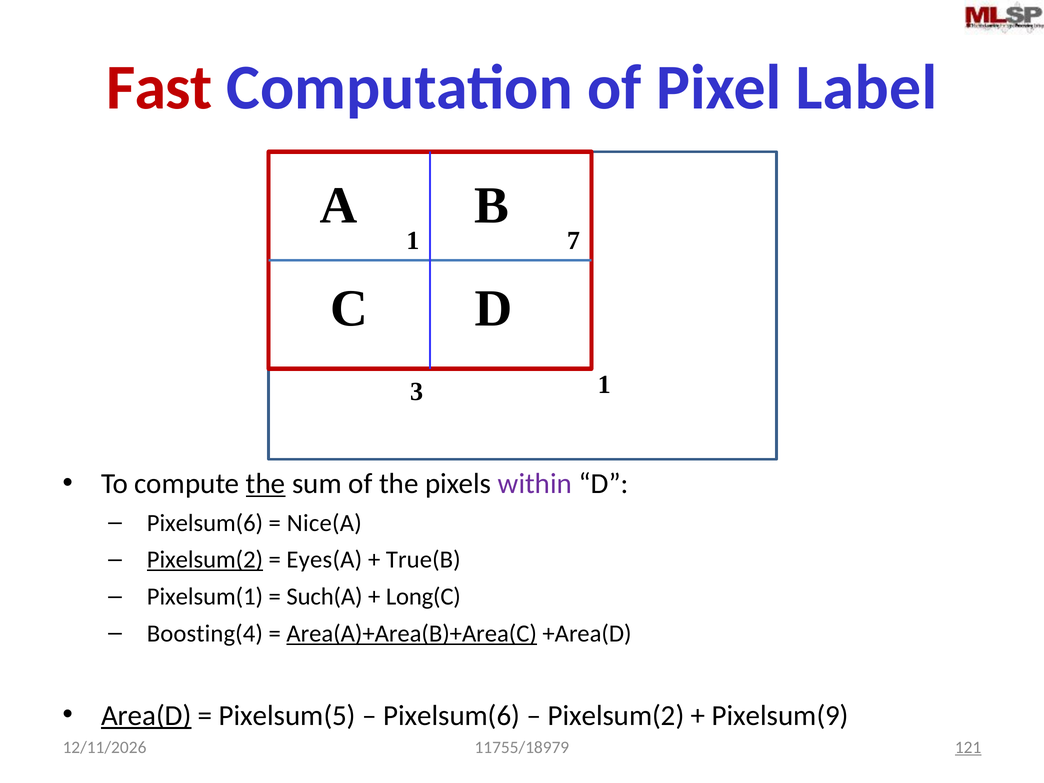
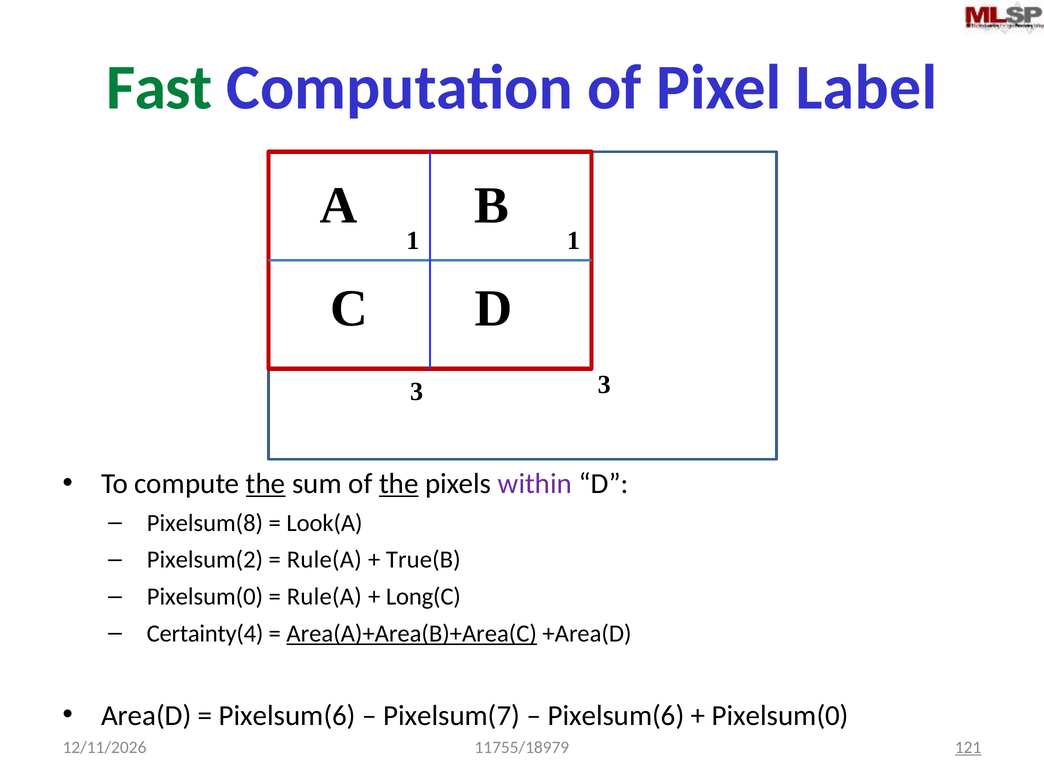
Fast colour: red -> green
1 7: 7 -> 1
3 1: 1 -> 3
the at (399, 484) underline: none -> present
Pixelsum(6 at (205, 523): Pixelsum(6 -> Pixelsum(8
Nice(A: Nice(A -> Look(A
Pixelsum(2 at (205, 560) underline: present -> none
Eyes(A at (324, 560): Eyes(A -> Rule(A
Pixelsum(1 at (205, 597): Pixelsum(1 -> Pixelsum(0
Such(A at (325, 597): Such(A -> Rule(A
Boosting(4: Boosting(4 -> Certainty(4
Area(D underline: present -> none
Pixelsum(5 at (287, 715): Pixelsum(5 -> Pixelsum(6
Pixelsum(6 at (452, 715): Pixelsum(6 -> Pixelsum(7
Pixelsum(2 at (616, 715): Pixelsum(2 -> Pixelsum(6
Pixelsum(9 at (780, 715): Pixelsum(9 -> Pixelsum(0
